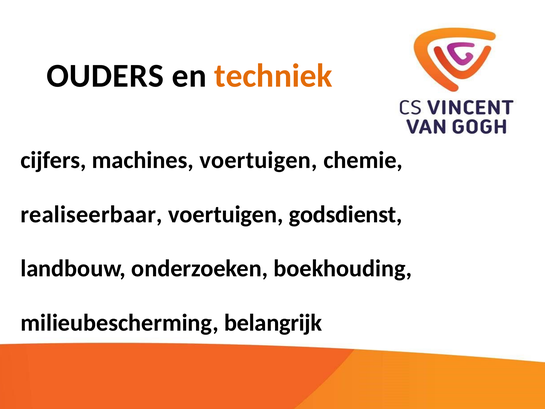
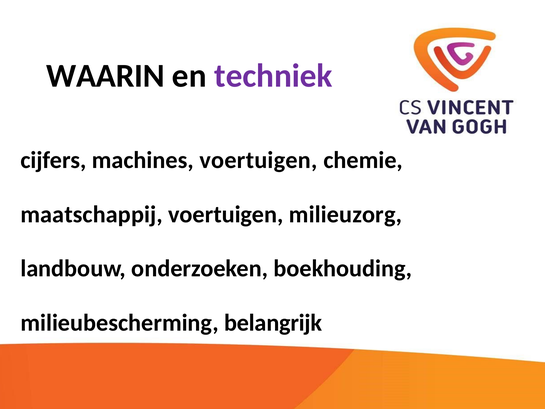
OUDERS: OUDERS -> WAARIN
techniek colour: orange -> purple
realiseerbaar: realiseerbaar -> maatschappij
godsdienst: godsdienst -> milieuzorg
